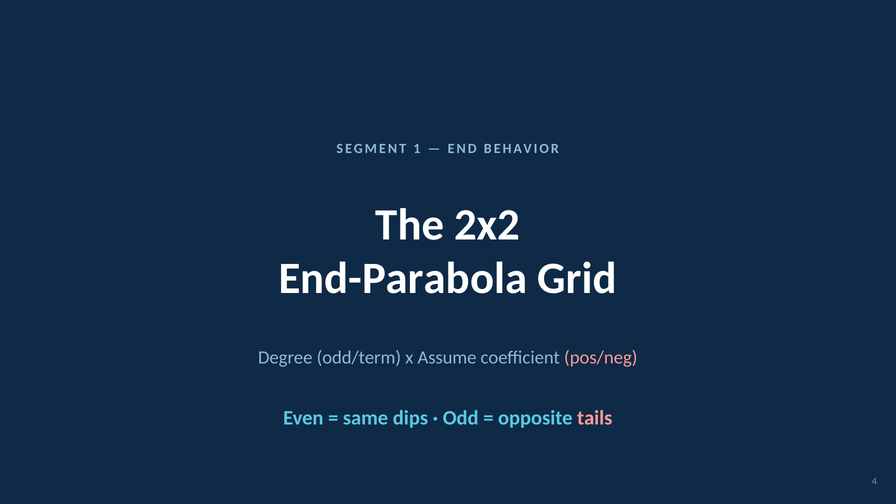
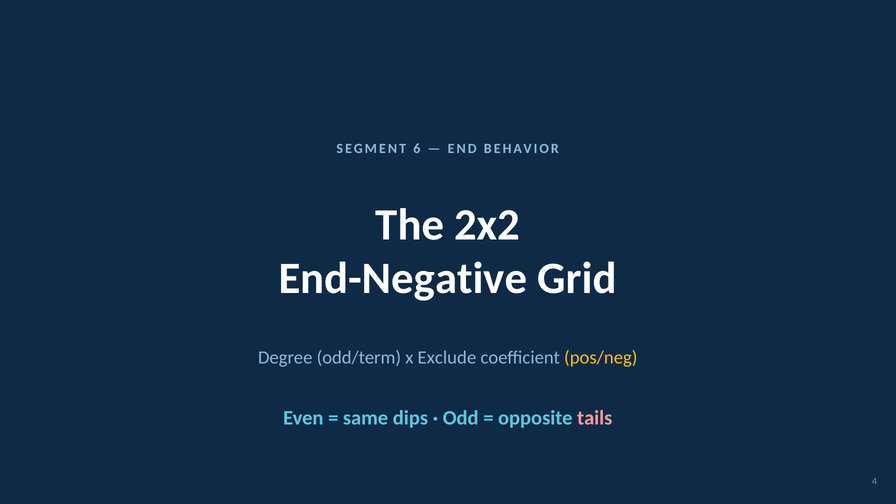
1: 1 -> 6
End-Parabola: End-Parabola -> End-Negative
Assume: Assume -> Exclude
pos/neg colour: pink -> yellow
